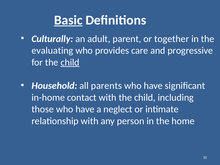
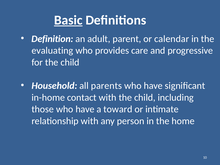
Culturally: Culturally -> Definition
together: together -> calendar
child at (70, 62) underline: present -> none
neglect: neglect -> toward
